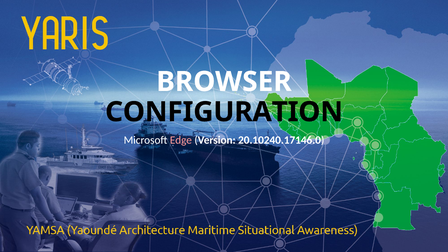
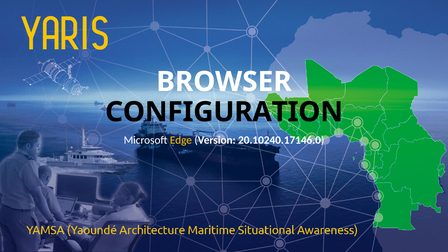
Edge colour: pink -> yellow
